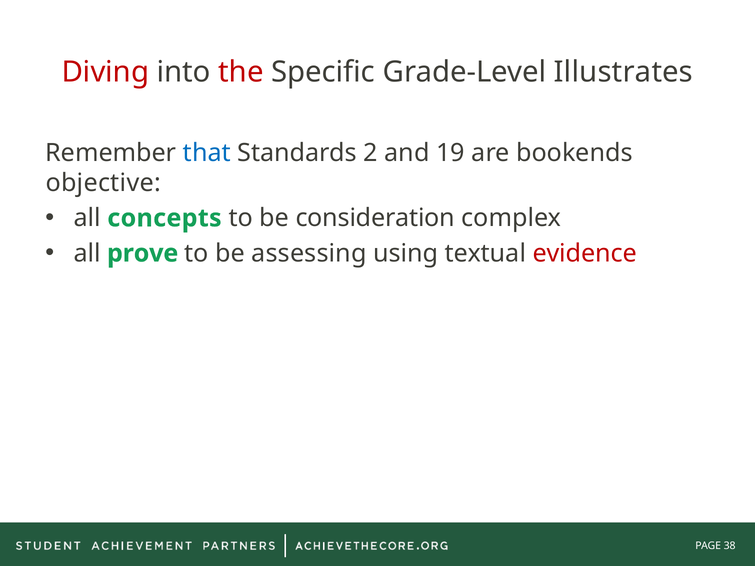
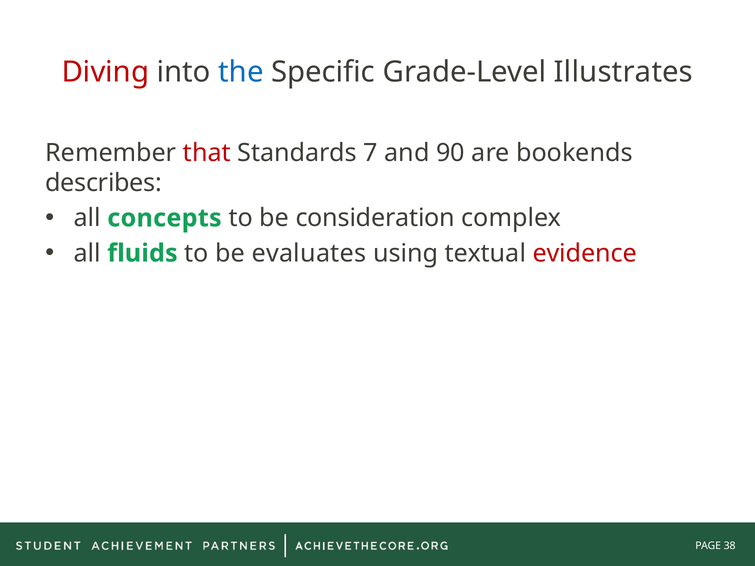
the colour: red -> blue
that colour: blue -> red
2: 2 -> 7
19: 19 -> 90
objective: objective -> describes
prove: prove -> fluids
assessing: assessing -> evaluates
